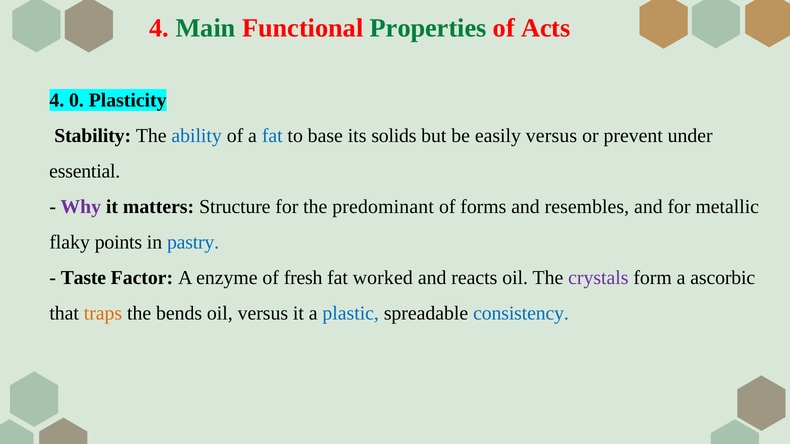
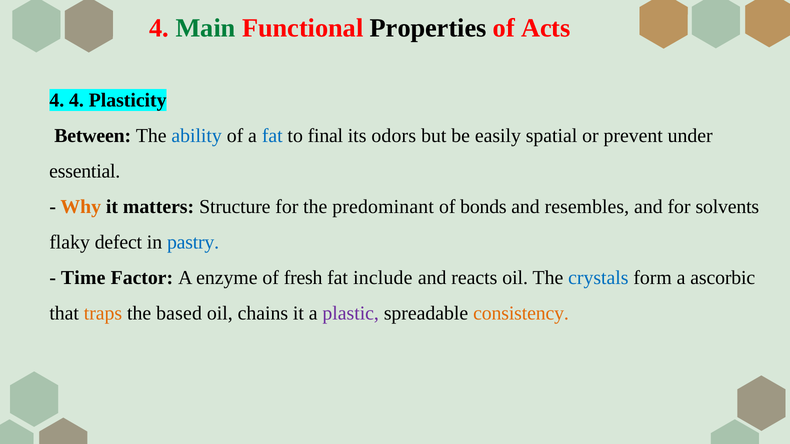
Properties colour: green -> black
4 0: 0 -> 4
Stability: Stability -> Between
base: base -> final
solids: solids -> odors
easily versus: versus -> spatial
Why colour: purple -> orange
forms: forms -> bonds
metallic: metallic -> solvents
points: points -> defect
Taste: Taste -> Time
worked: worked -> include
crystals colour: purple -> blue
bends: bends -> based
oil versus: versus -> chains
plastic colour: blue -> purple
consistency colour: blue -> orange
